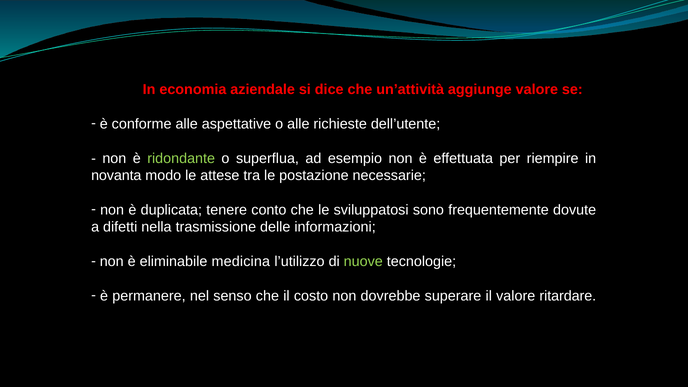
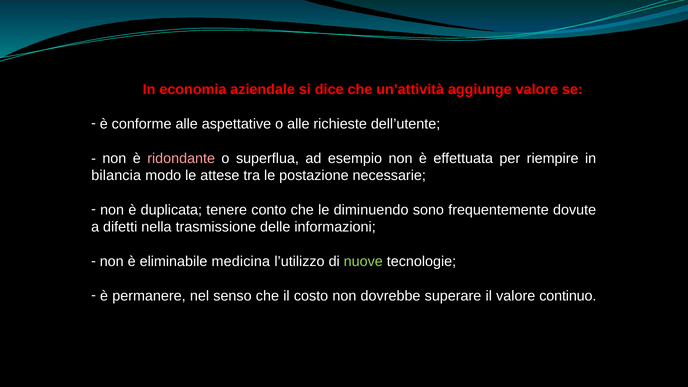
ridondante colour: light green -> pink
novanta: novanta -> bilancia
sviluppatosi: sviluppatosi -> diminuendo
ritardare: ritardare -> continuo
